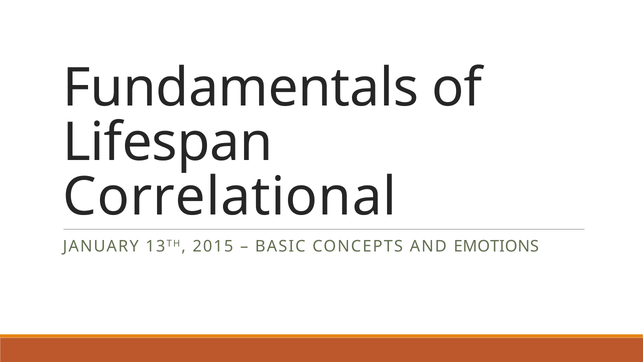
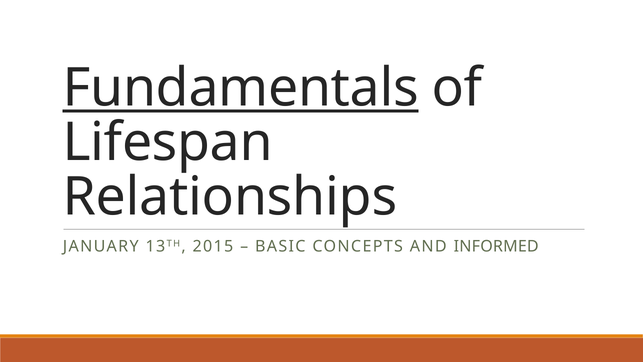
Fundamentals underline: none -> present
Correlational: Correlational -> Relationships
EMOTIONS: EMOTIONS -> INFORMED
